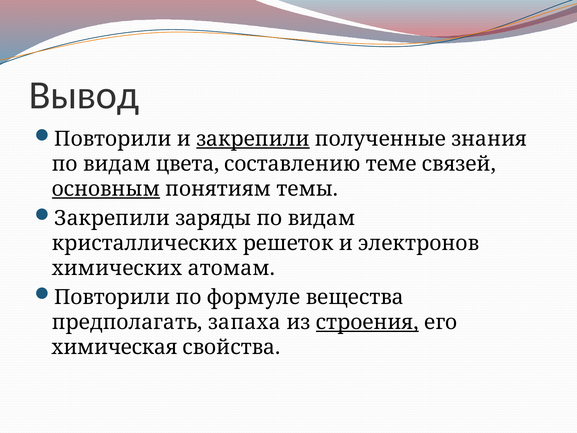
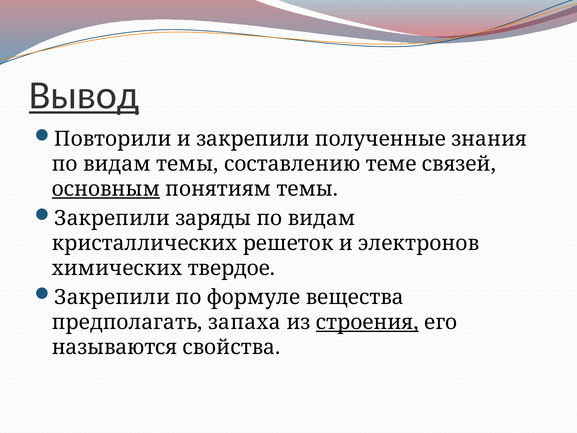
Вывод underline: none -> present
закрепили at (253, 139) underline: present -> none
видам цвета: цвета -> темы
атомам: атомам -> твердое
Повторили at (112, 297): Повторили -> Закрепили
химическая: химическая -> называются
